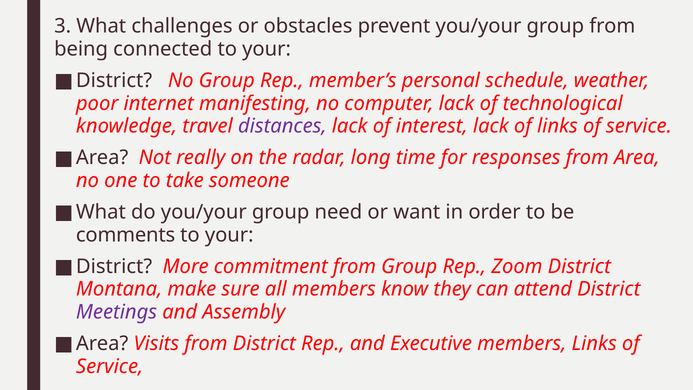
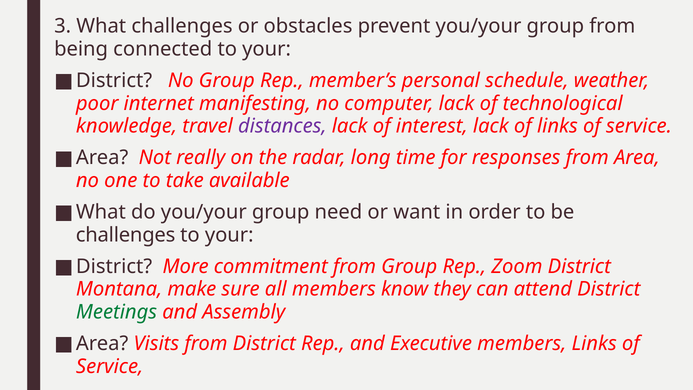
someone: someone -> available
comments at (126, 235): comments -> challenges
Meetings colour: purple -> green
